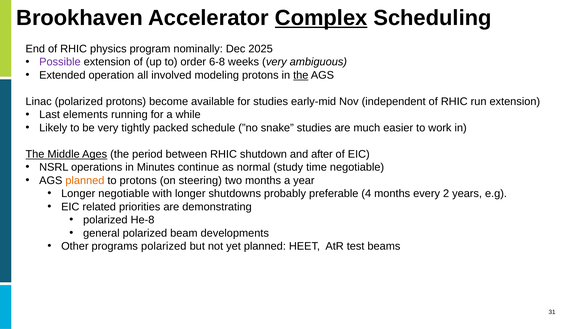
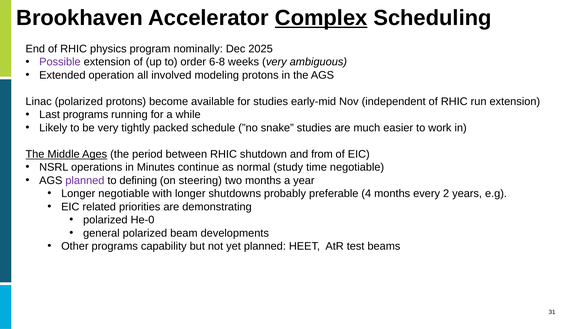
the at (301, 75) underline: present -> none
Last elements: elements -> programs
after: after -> from
planned at (85, 180) colour: orange -> purple
to protons: protons -> defining
He-8: He-8 -> He-0
programs polarized: polarized -> capability
